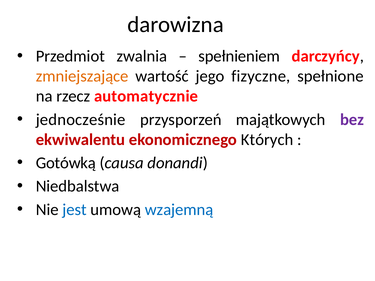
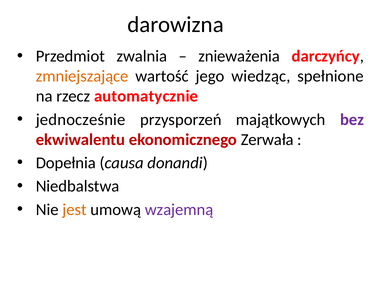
spełnieniem: spełnieniem -> znieważenia
fizyczne: fizyczne -> wiedząc
Których: Których -> Zerwała
Gotówką: Gotówką -> Dopełnia
jest colour: blue -> orange
wzajemną colour: blue -> purple
